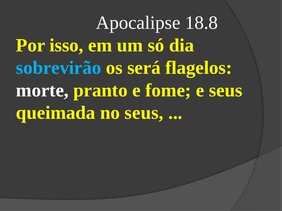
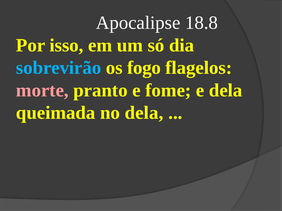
será: será -> fogo
morte colour: white -> pink
e seus: seus -> dela
no seus: seus -> dela
